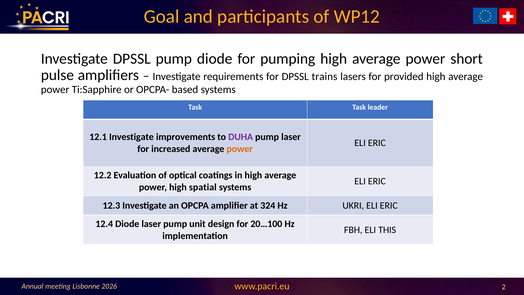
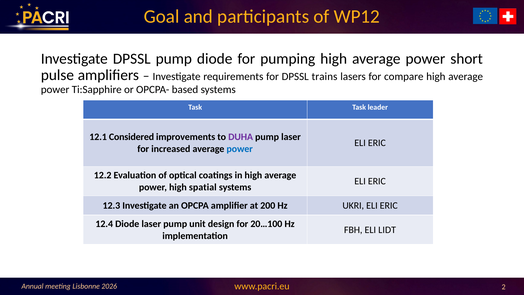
provided: provided -> compare
12.1 Investigate: Investigate -> Considered
power at (240, 149) colour: orange -> blue
324: 324 -> 200
THIS: THIS -> LIDT
